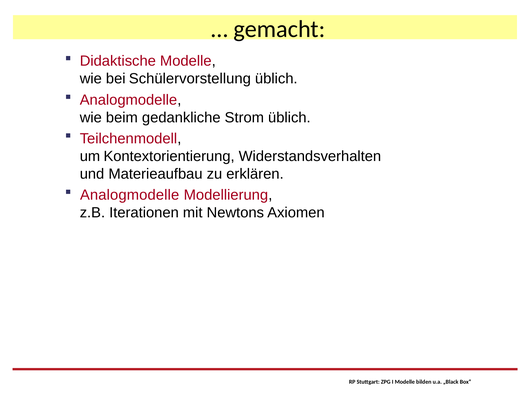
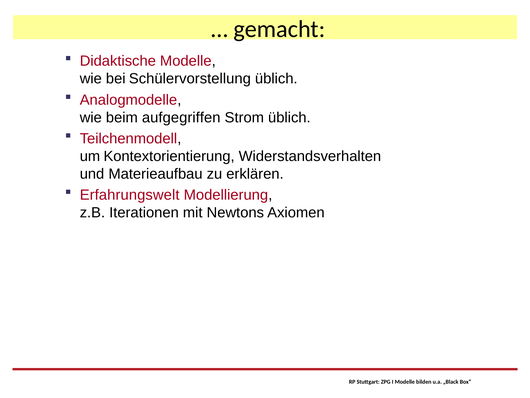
gedankliche: gedankliche -> aufgegriffen
Analogmodelle at (130, 195): Analogmodelle -> Erfahrungswelt
